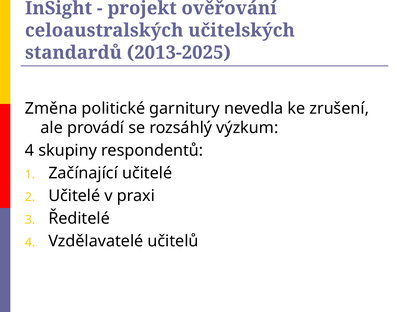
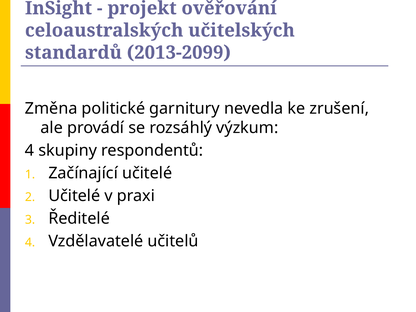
2013-2025: 2013-2025 -> 2013-2099
